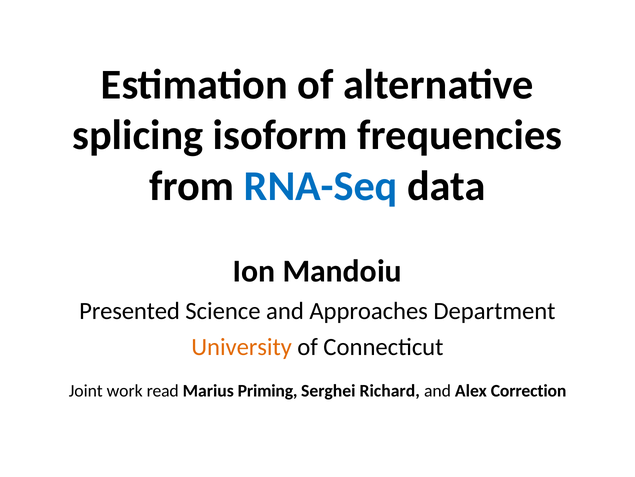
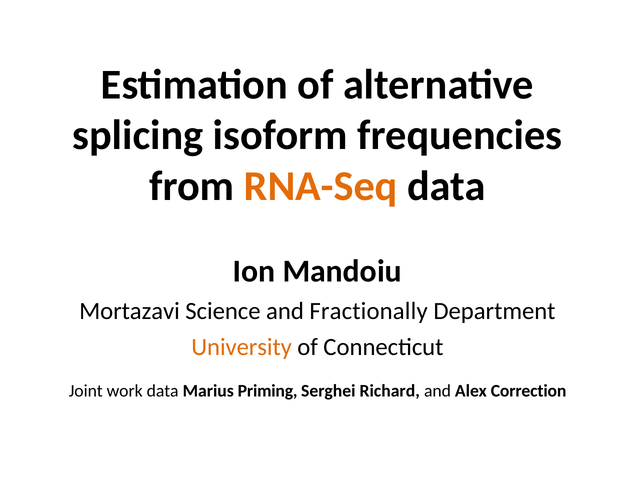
RNA-Seq colour: blue -> orange
Presented: Presented -> Mortazavi
Approaches: Approaches -> Fractionally
work read: read -> data
